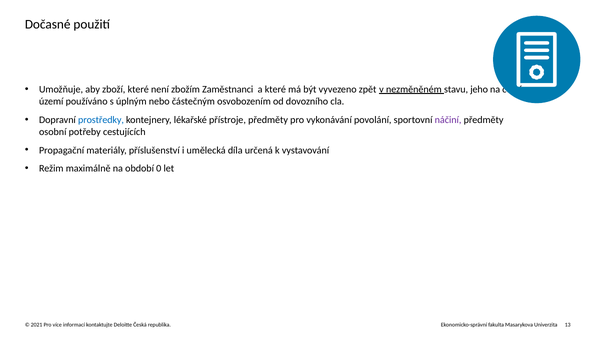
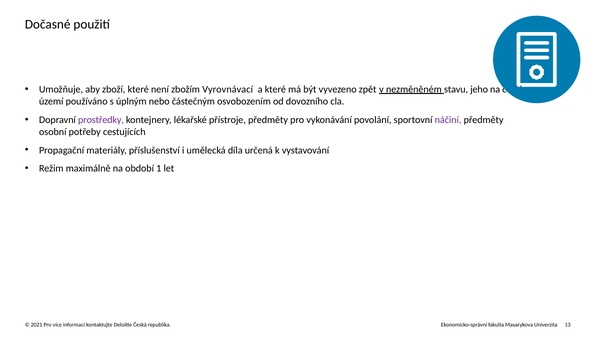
Zaměstnanci: Zaměstnanci -> Vyrovnávací
prostředky colour: blue -> purple
0: 0 -> 1
